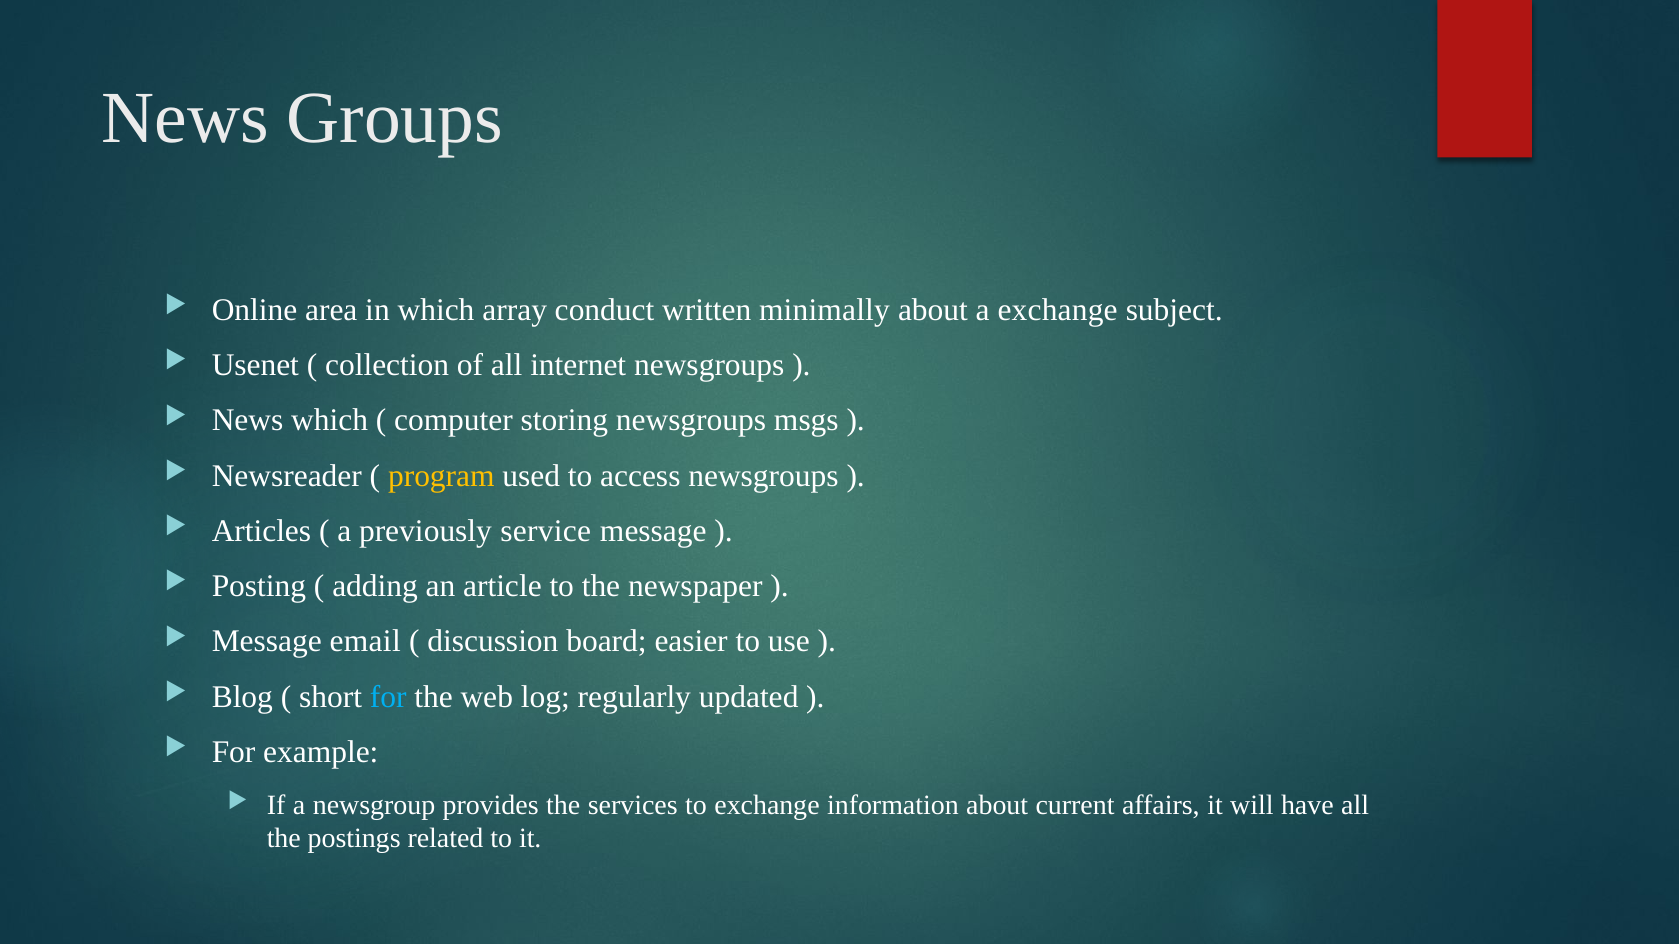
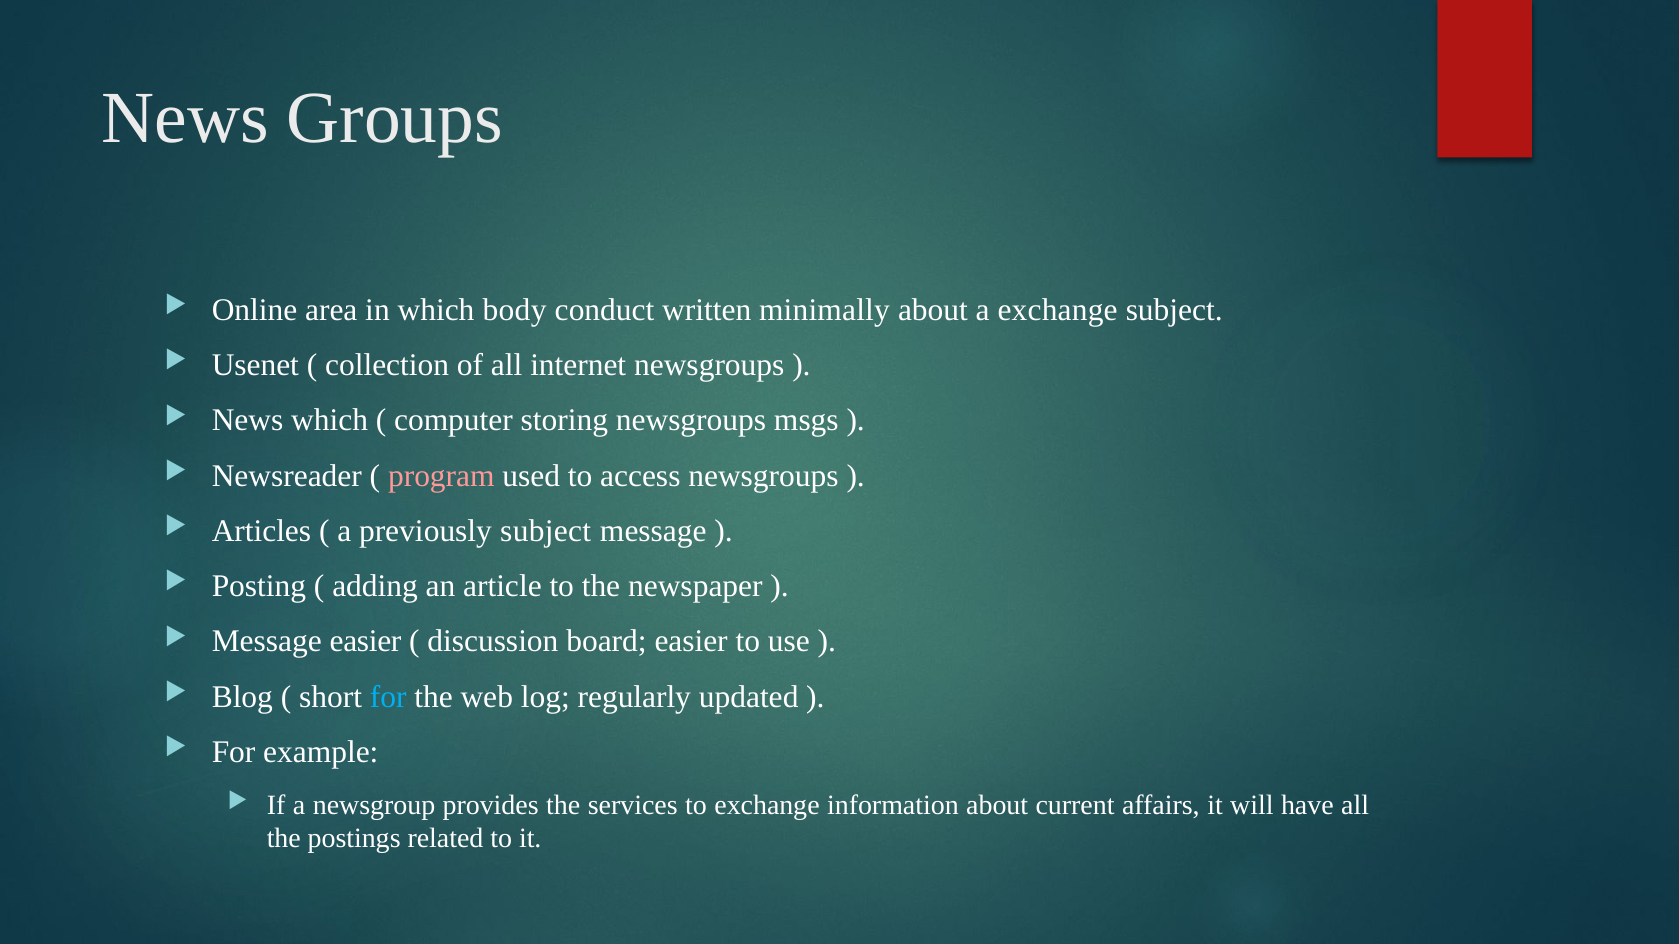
array: array -> body
program colour: yellow -> pink
previously service: service -> subject
Message email: email -> easier
